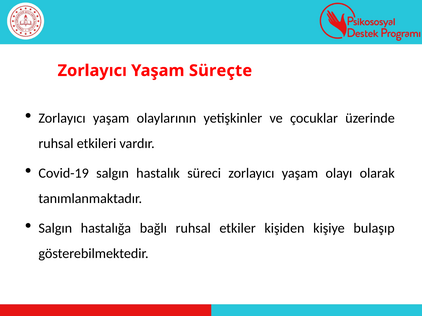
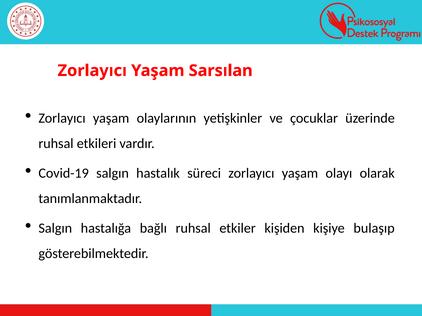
Süreçte: Süreçte -> Sarsılan
